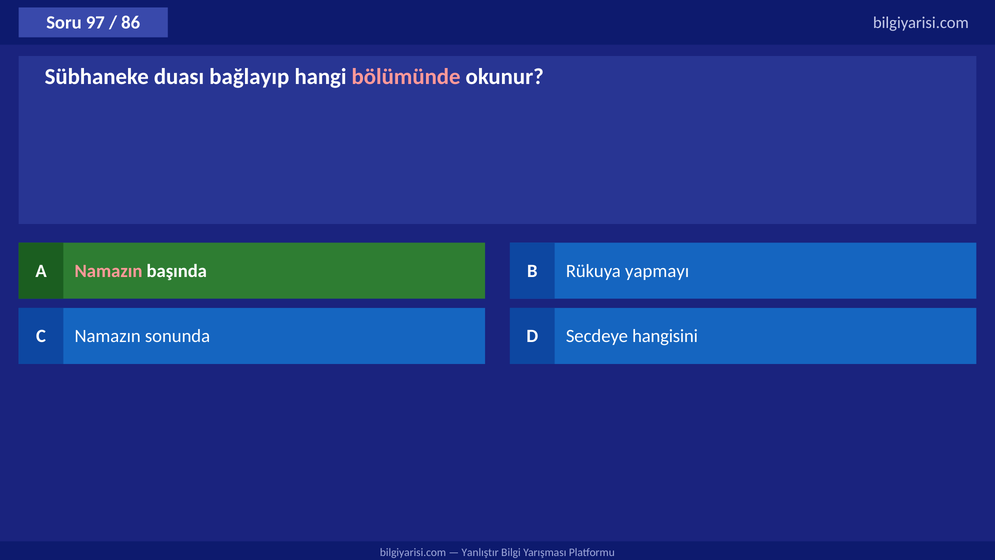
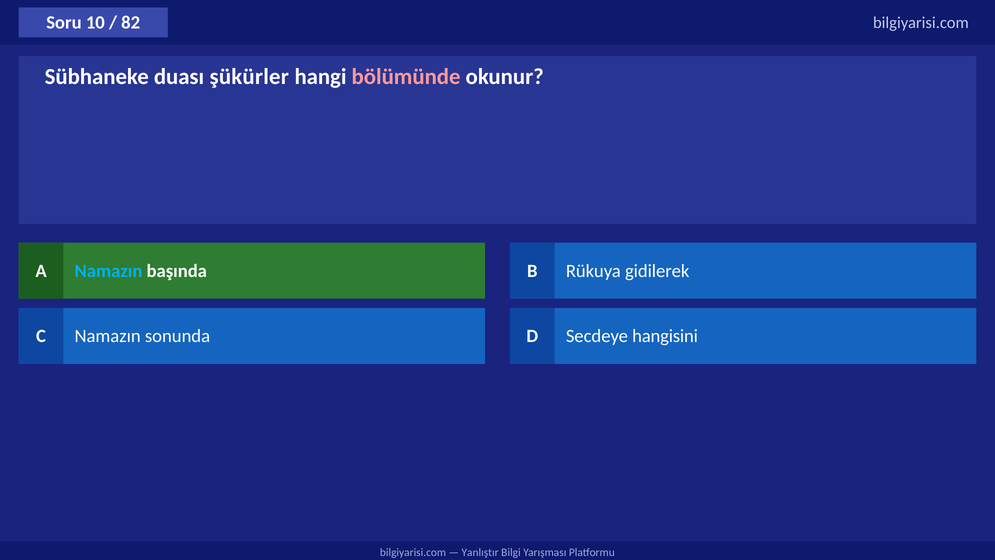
97: 97 -> 10
86: 86 -> 82
bağlayıp: bağlayıp -> şükürler
Namazın at (108, 271) colour: pink -> light blue
yapmayı: yapmayı -> gidilerek
